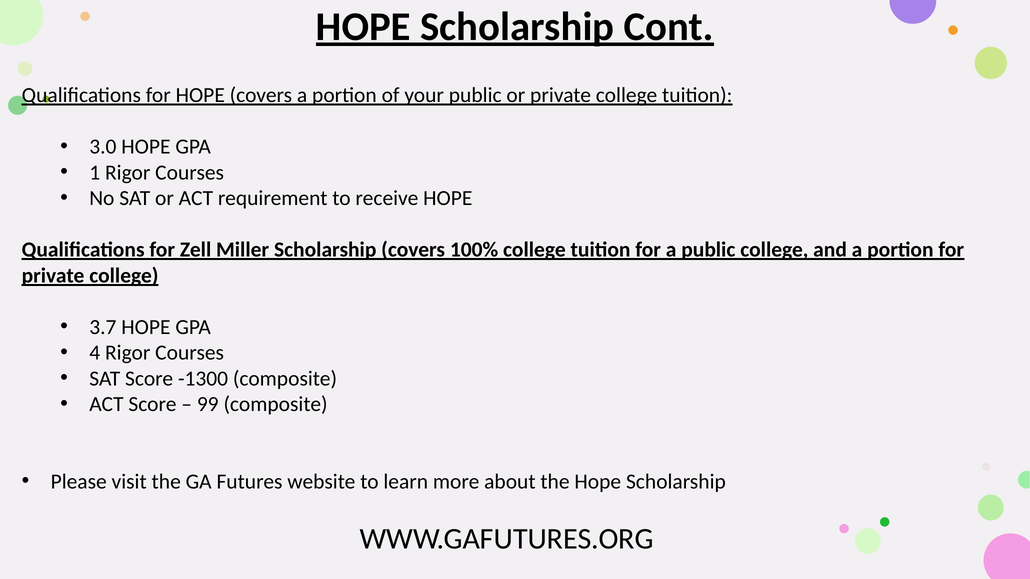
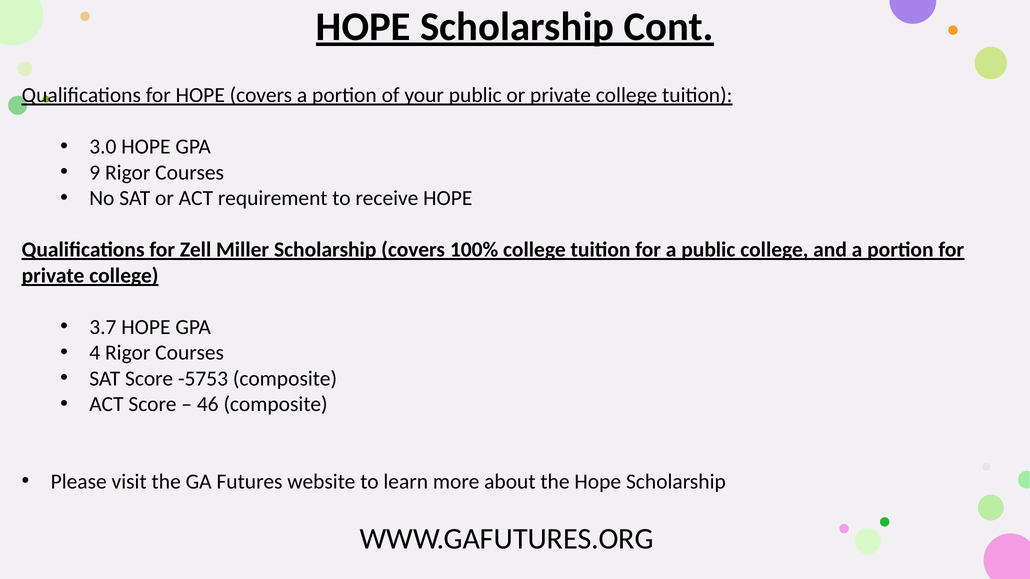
1: 1 -> 9
-1300: -1300 -> -5753
99: 99 -> 46
